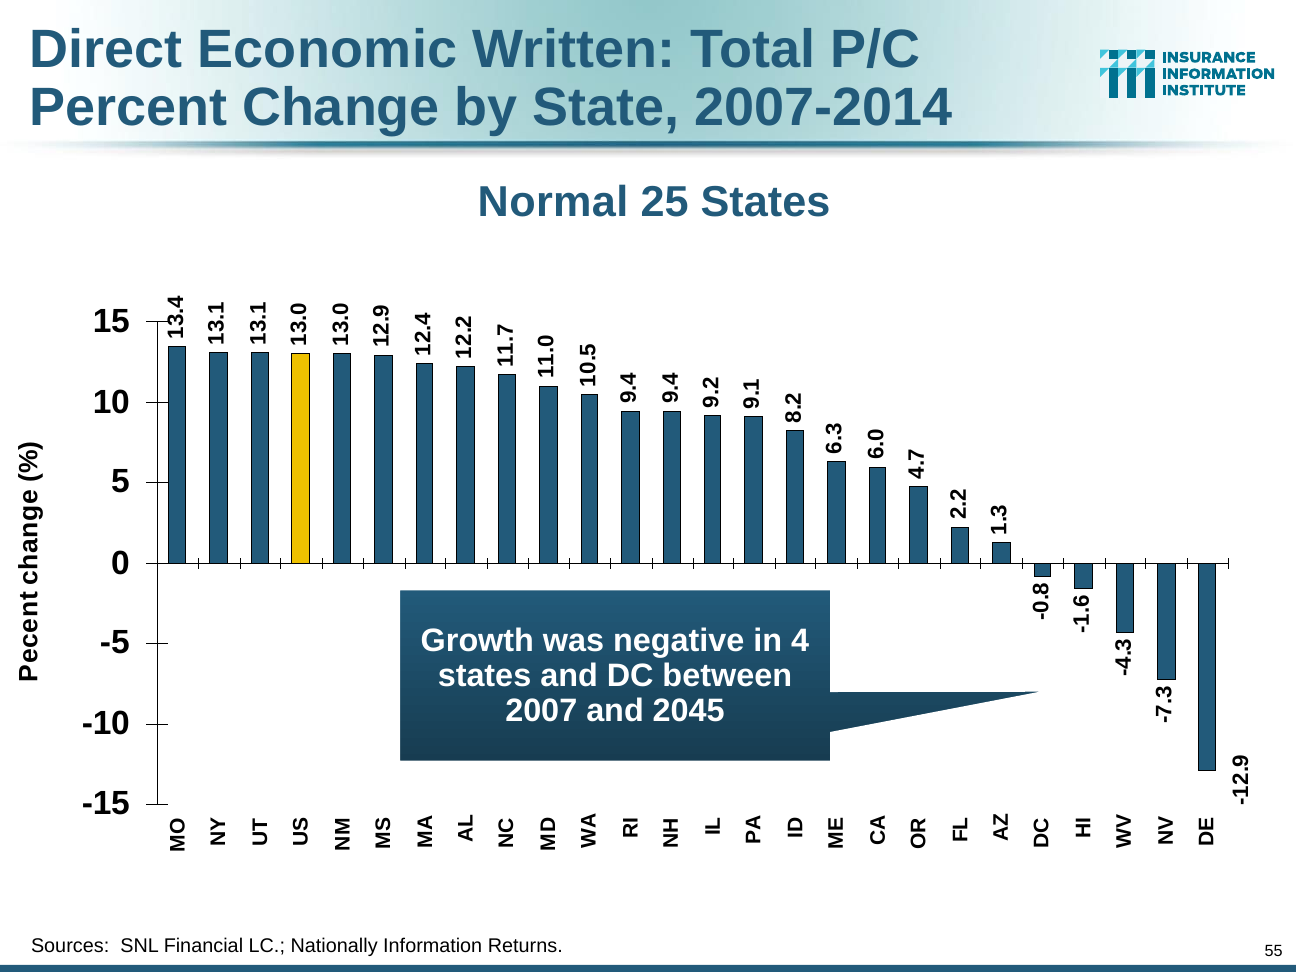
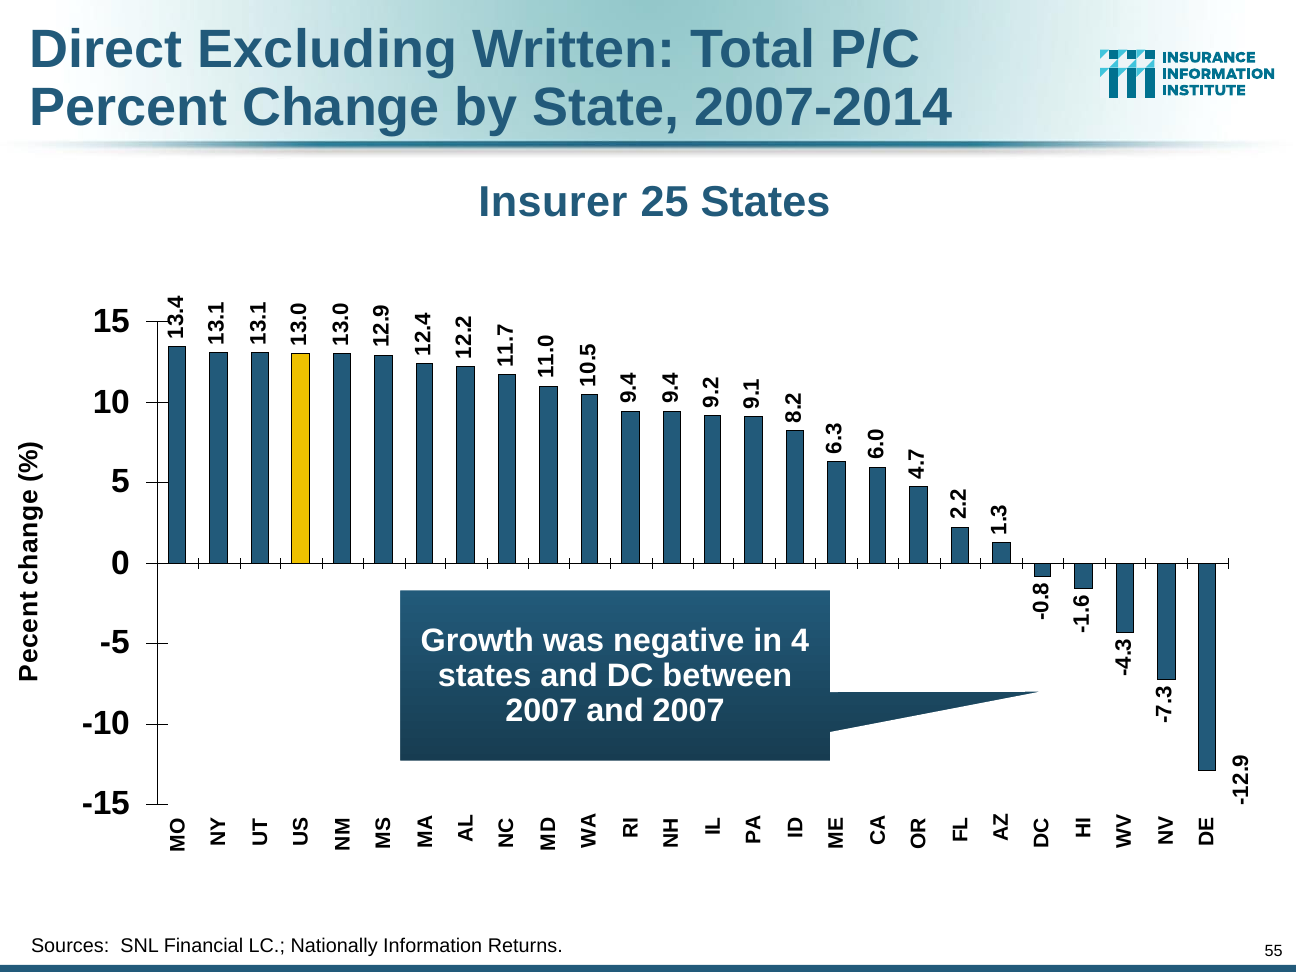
Economic: Economic -> Excluding
Normal: Normal -> Insurer
and 2045: 2045 -> 2007
